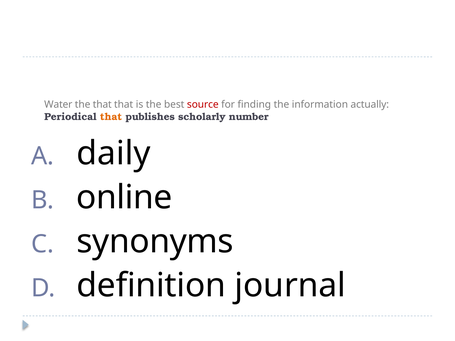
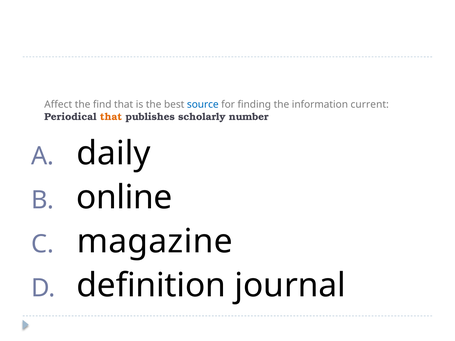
Water: Water -> Affect
the that: that -> find
source colour: red -> blue
actually: actually -> current
synonyms: synonyms -> magazine
